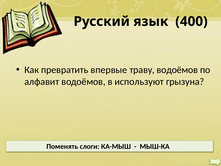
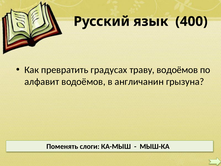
впервые: впервые -> градусах
используют: используют -> англичанин
